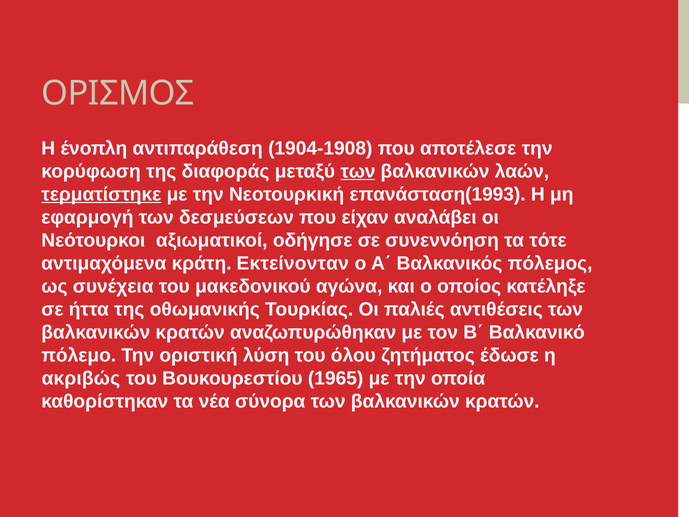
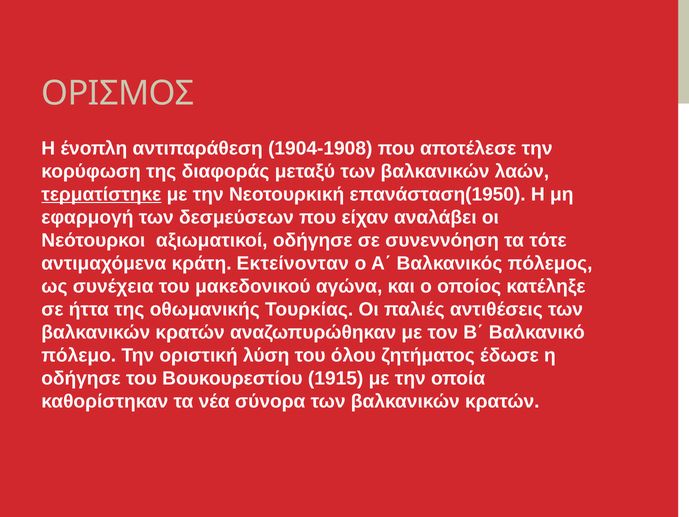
των at (358, 171) underline: present -> none
επανάσταση(1993: επανάσταση(1993 -> επανάσταση(1950
ακριβώς at (81, 378): ακριβώς -> οδήγησε
1965: 1965 -> 1915
